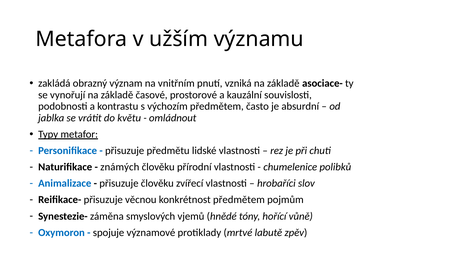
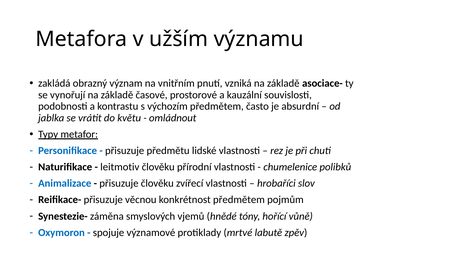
známých: známých -> leitmotiv
